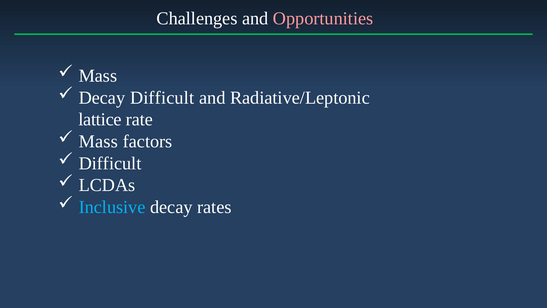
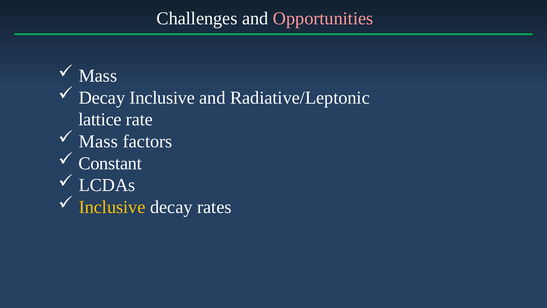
Decay Difficult: Difficult -> Inclusive
Difficult at (110, 163): Difficult -> Constant
Inclusive at (112, 207) colour: light blue -> yellow
